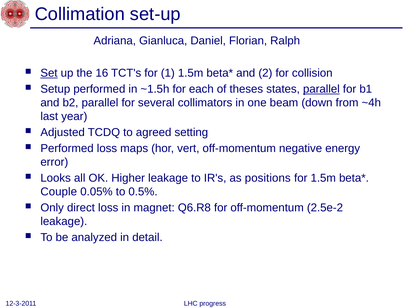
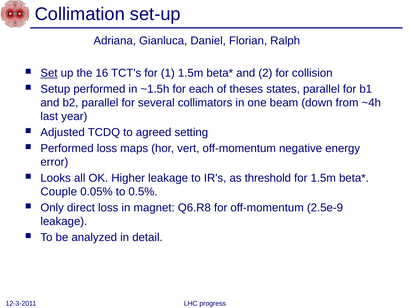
parallel at (321, 89) underline: present -> none
positions: positions -> threshold
2.5e-2: 2.5e-2 -> 2.5e-9
